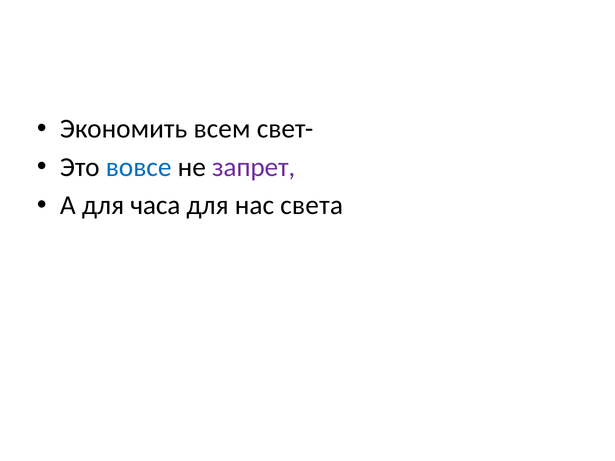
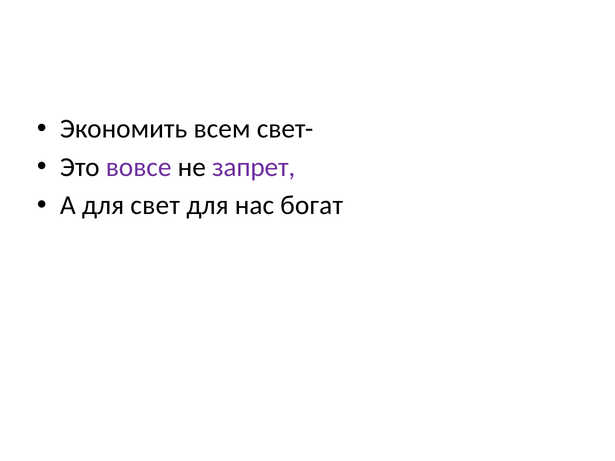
вовсе colour: blue -> purple
часа: часа -> свет
света: света -> богат
